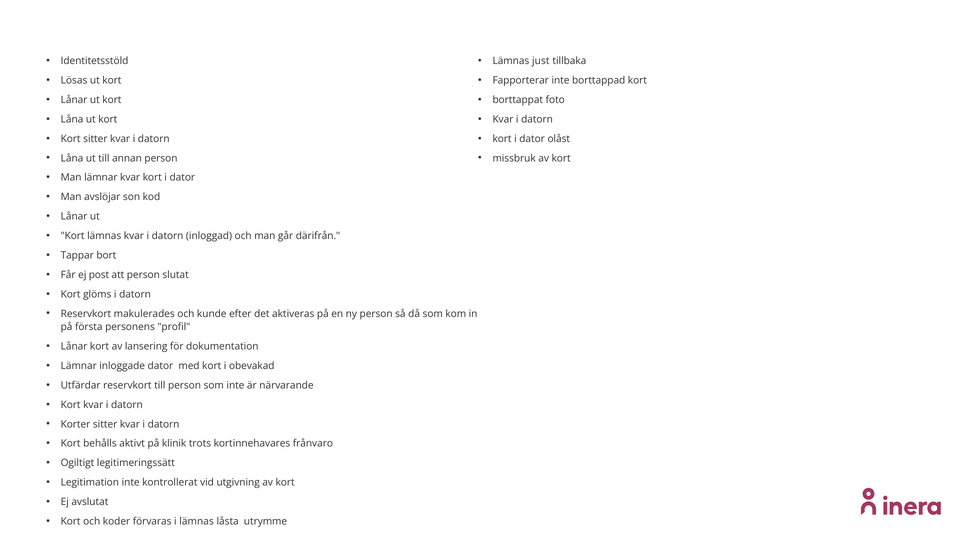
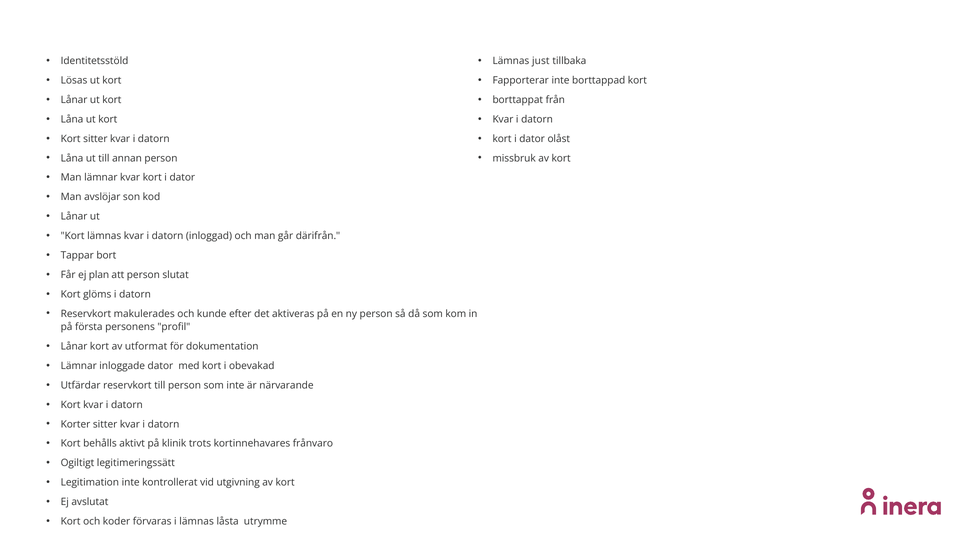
foto: foto -> från
post: post -> plan
lansering: lansering -> utformat
